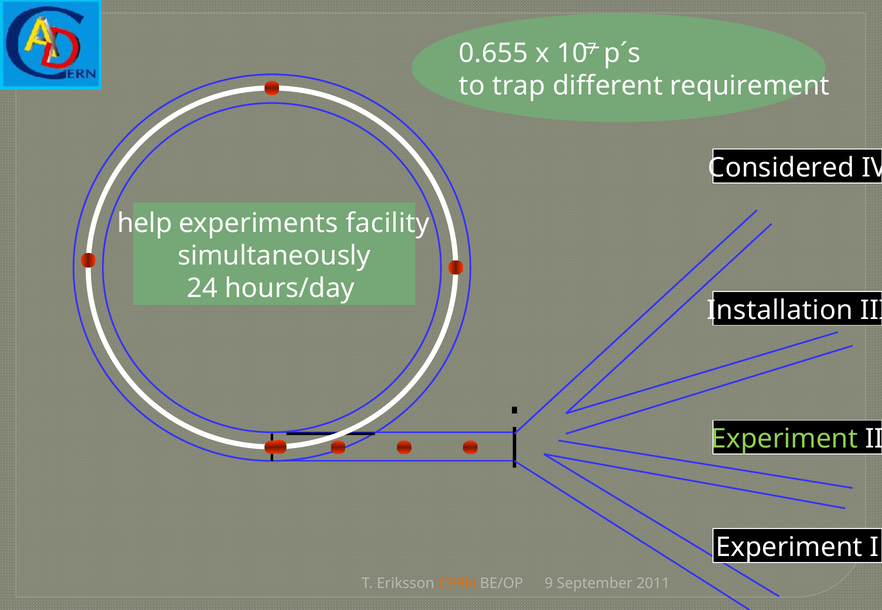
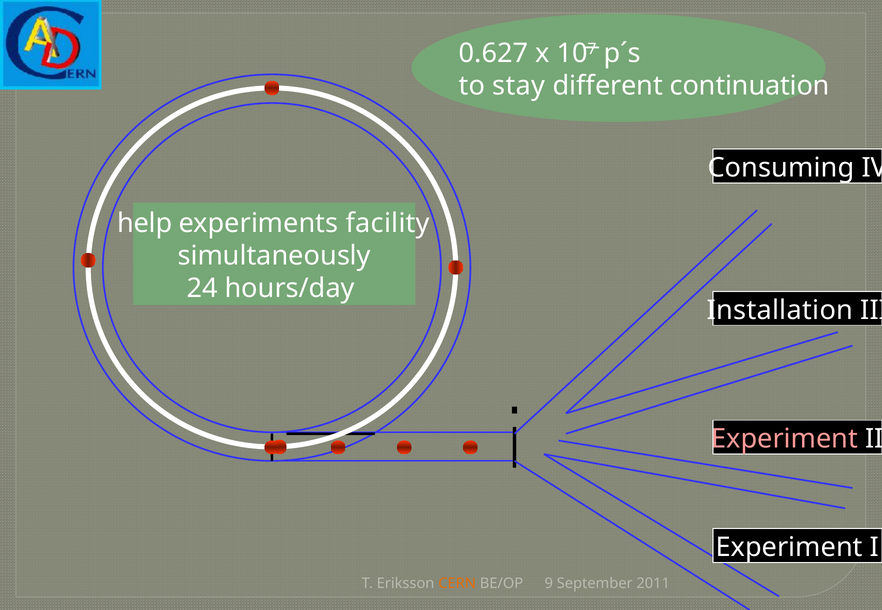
0.655: 0.655 -> 0.627
trap: trap -> stay
requirement: requirement -> continuation
Considered: Considered -> Consuming
Experiment at (785, 439) colour: light green -> pink
